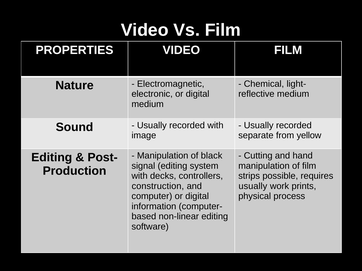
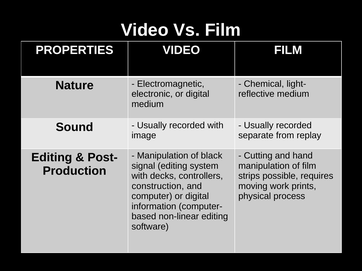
yellow: yellow -> replay
usually at (253, 186): usually -> moving
